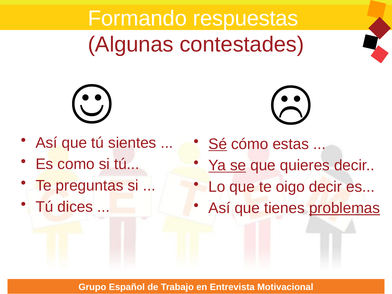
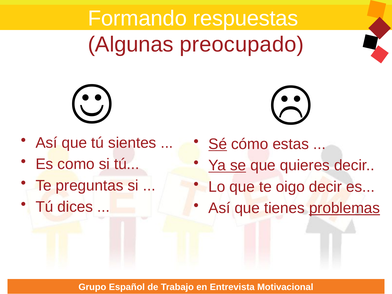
contestades: contestades -> preocupado
